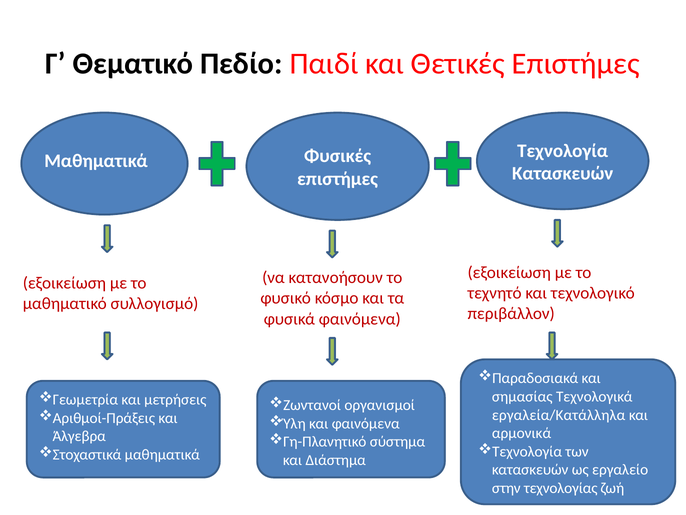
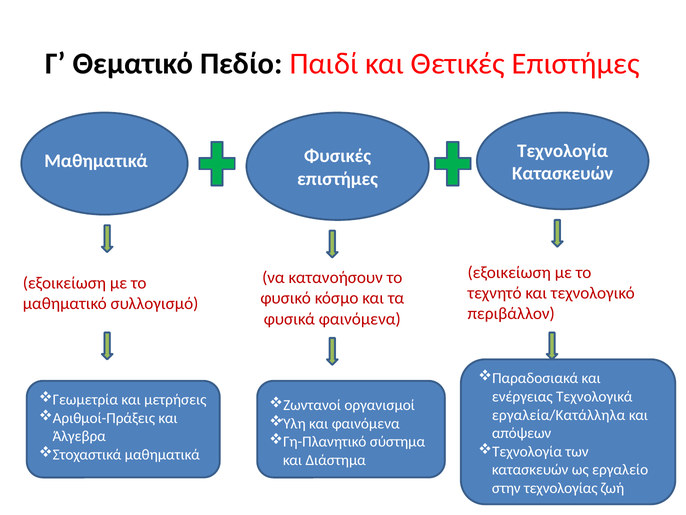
σημασίας: σημασίας -> ενέργειας
αρμονικά: αρμονικά -> απόψεων
